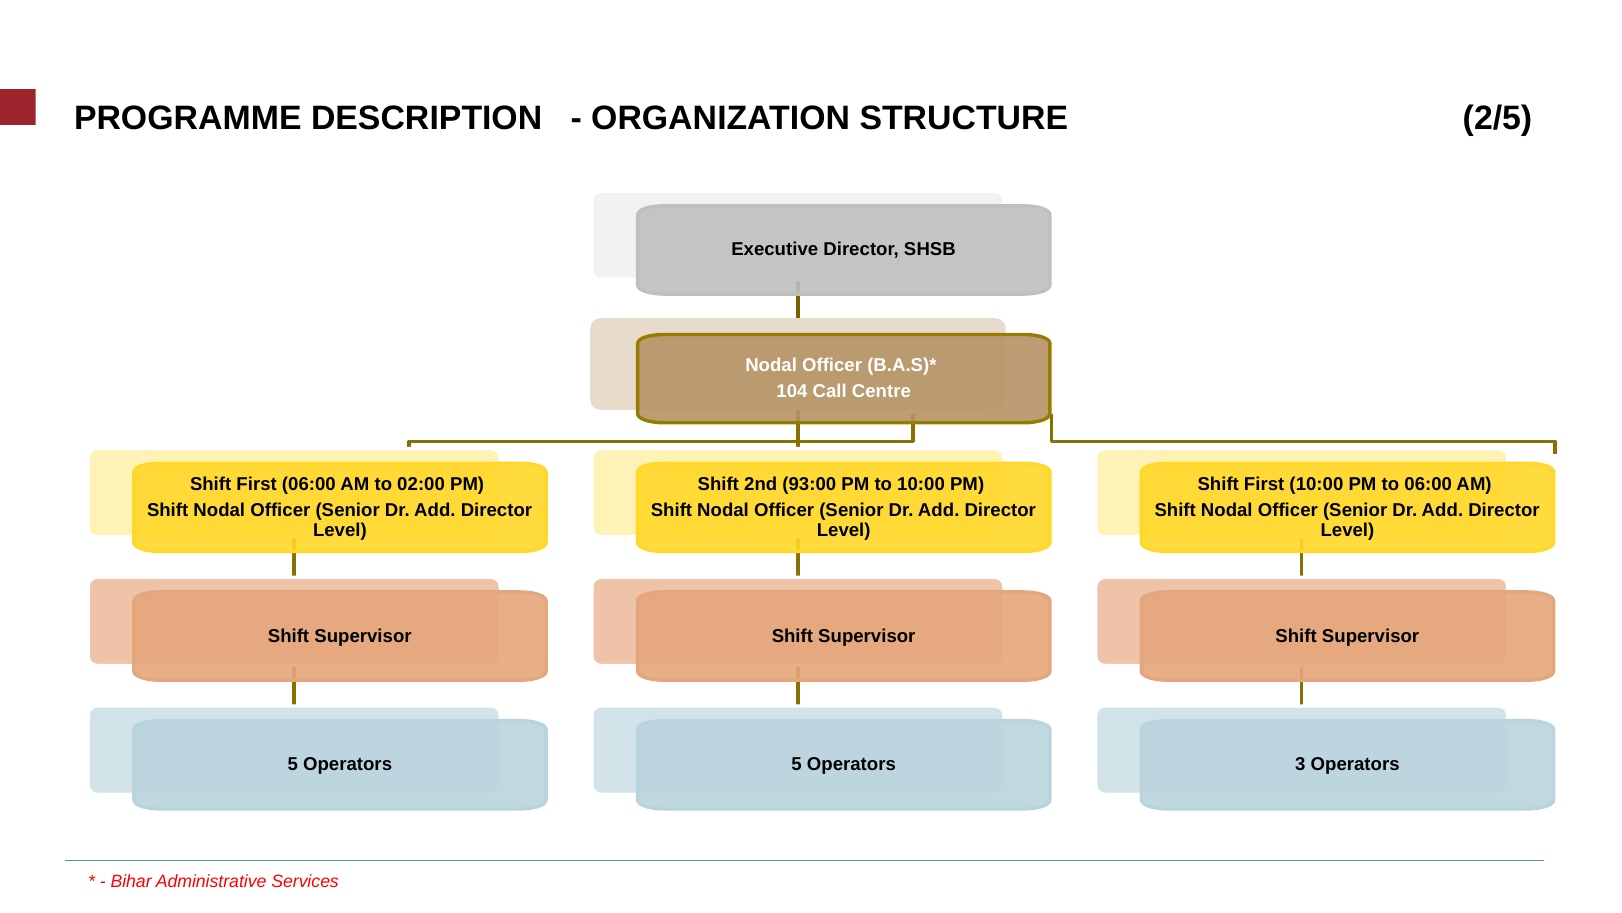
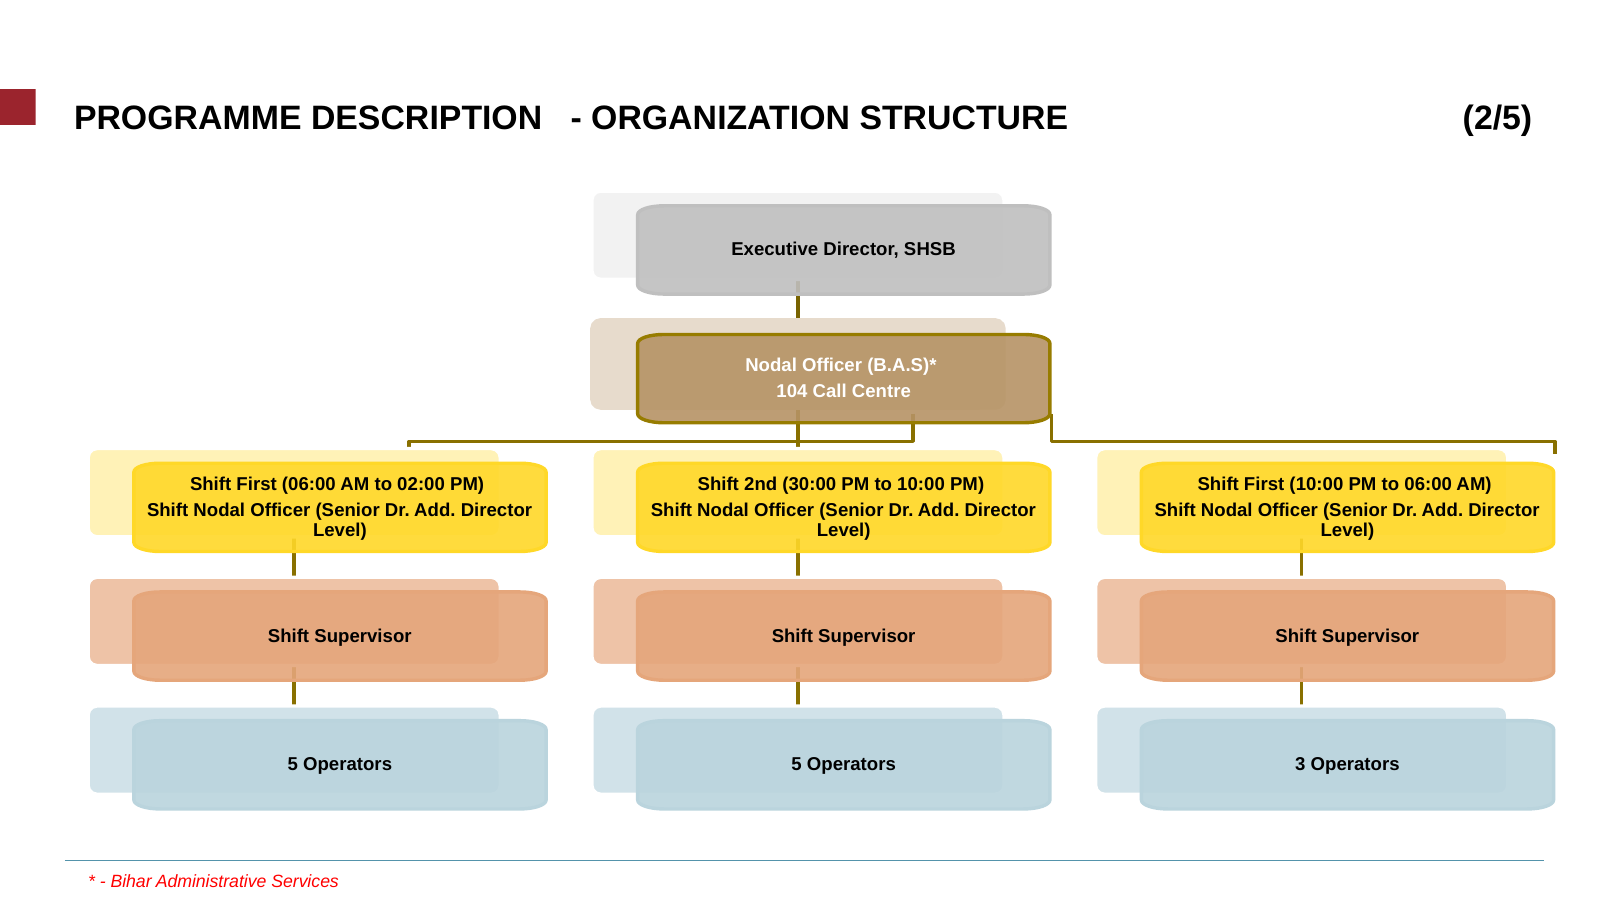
93:00: 93:00 -> 30:00
